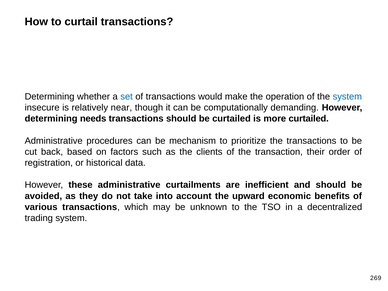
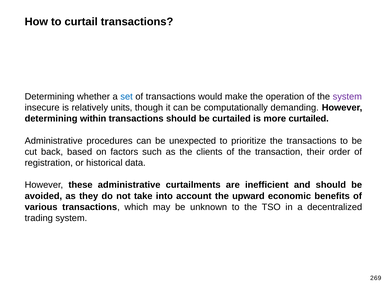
system at (347, 97) colour: blue -> purple
near: near -> units
needs: needs -> within
mechanism: mechanism -> unexpected
